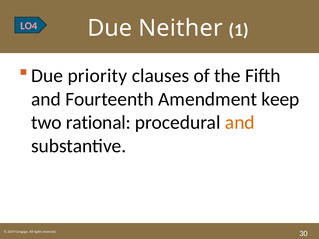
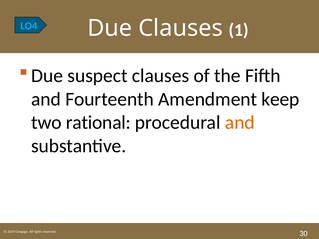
LO4 at (29, 26) colour: pink -> light blue
Due Neither: Neither -> Clauses
priority: priority -> suspect
